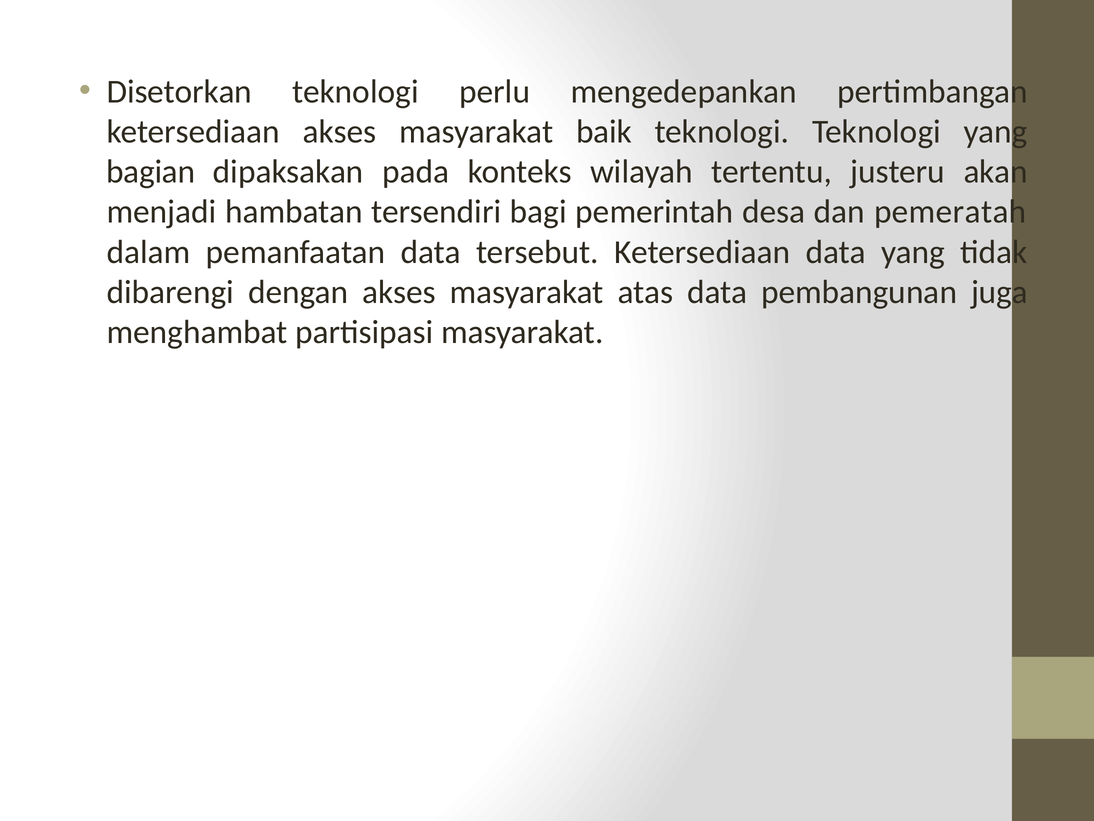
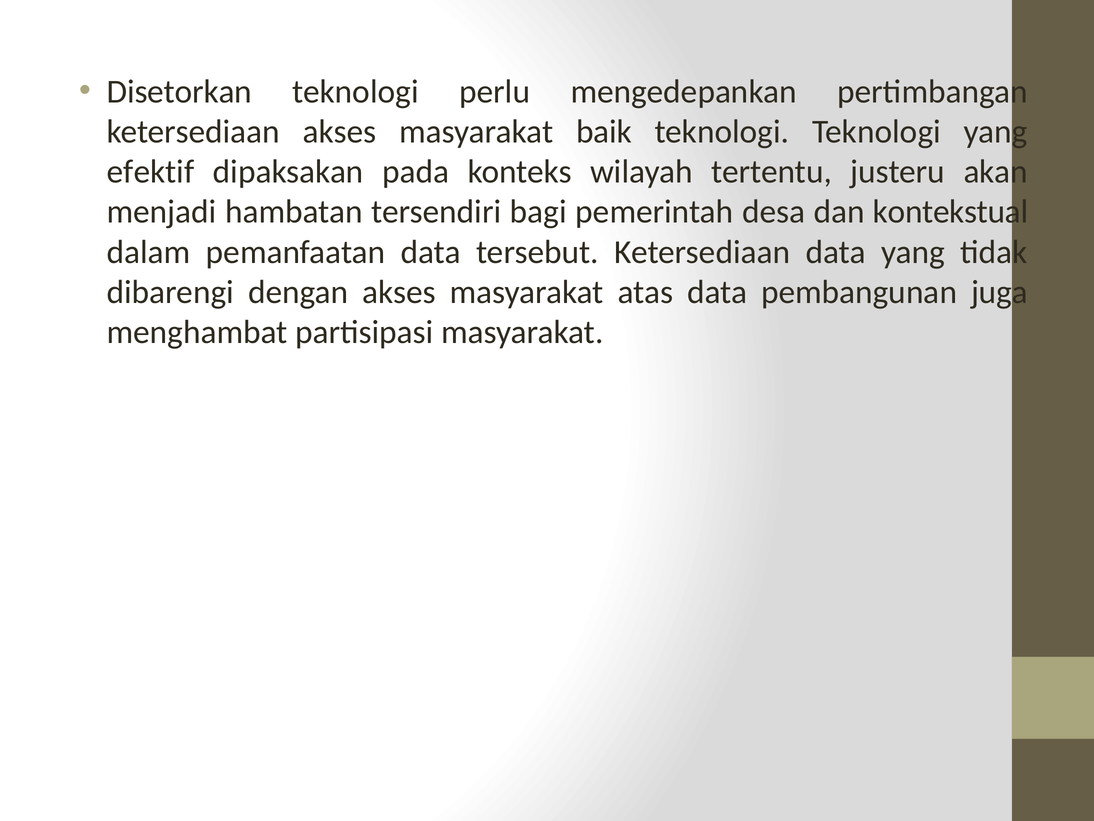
bagian: bagian -> efektif
pemeratah: pemeratah -> kontekstual
